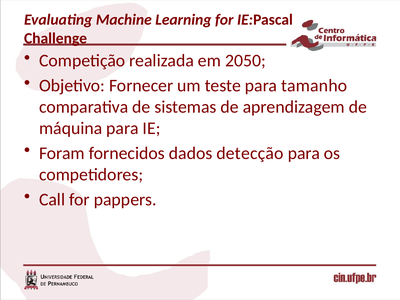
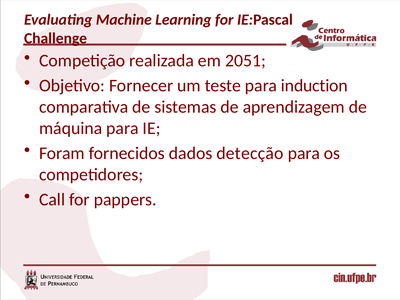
2050: 2050 -> 2051
tamanho: tamanho -> induction
